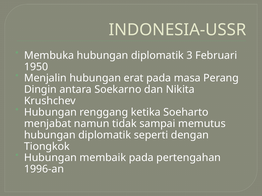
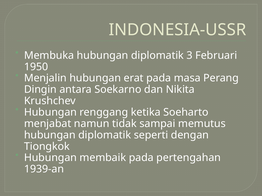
1996-an: 1996-an -> 1939-an
